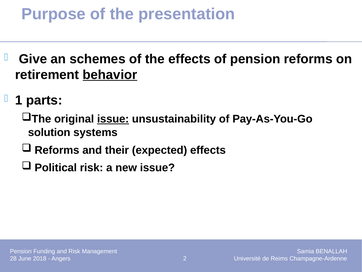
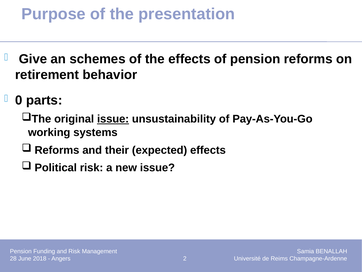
behavior underline: present -> none
1: 1 -> 0
solution: solution -> working
